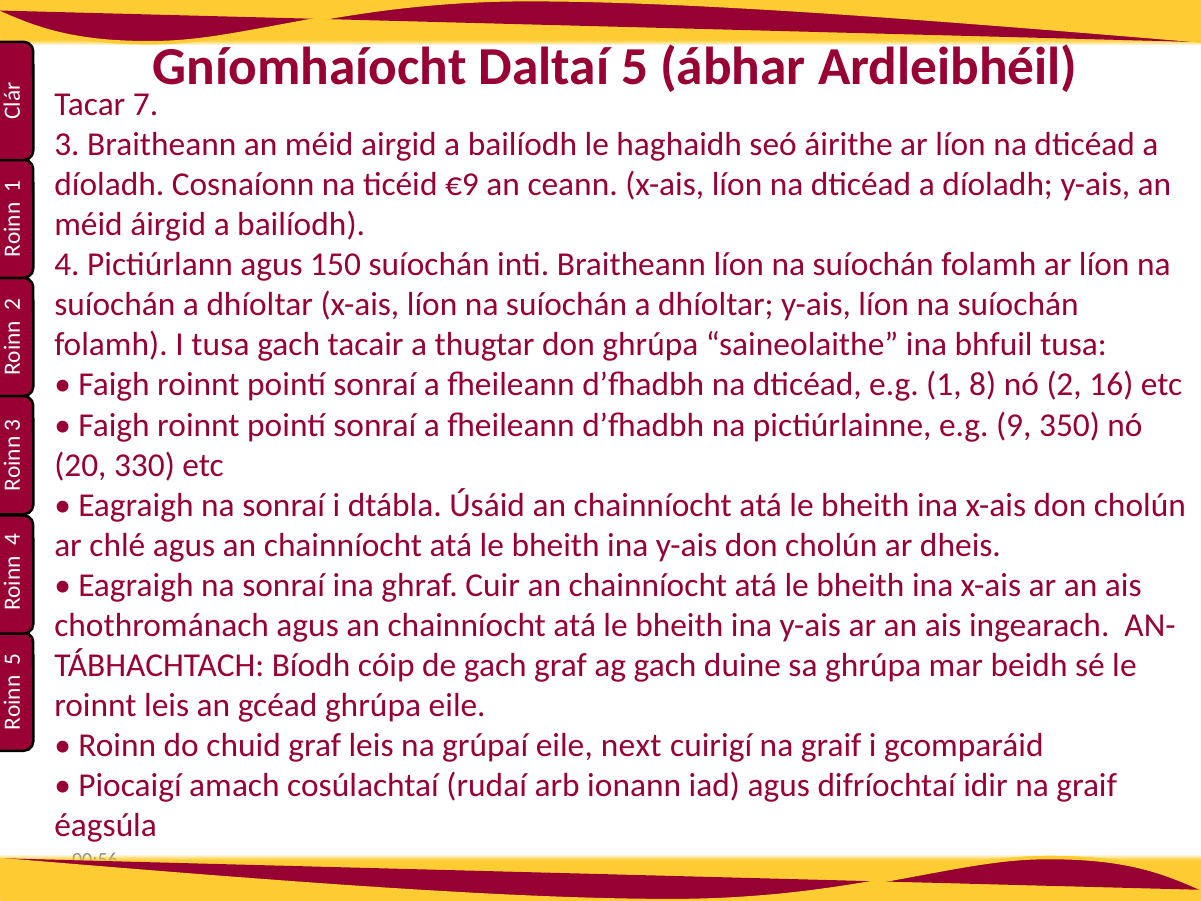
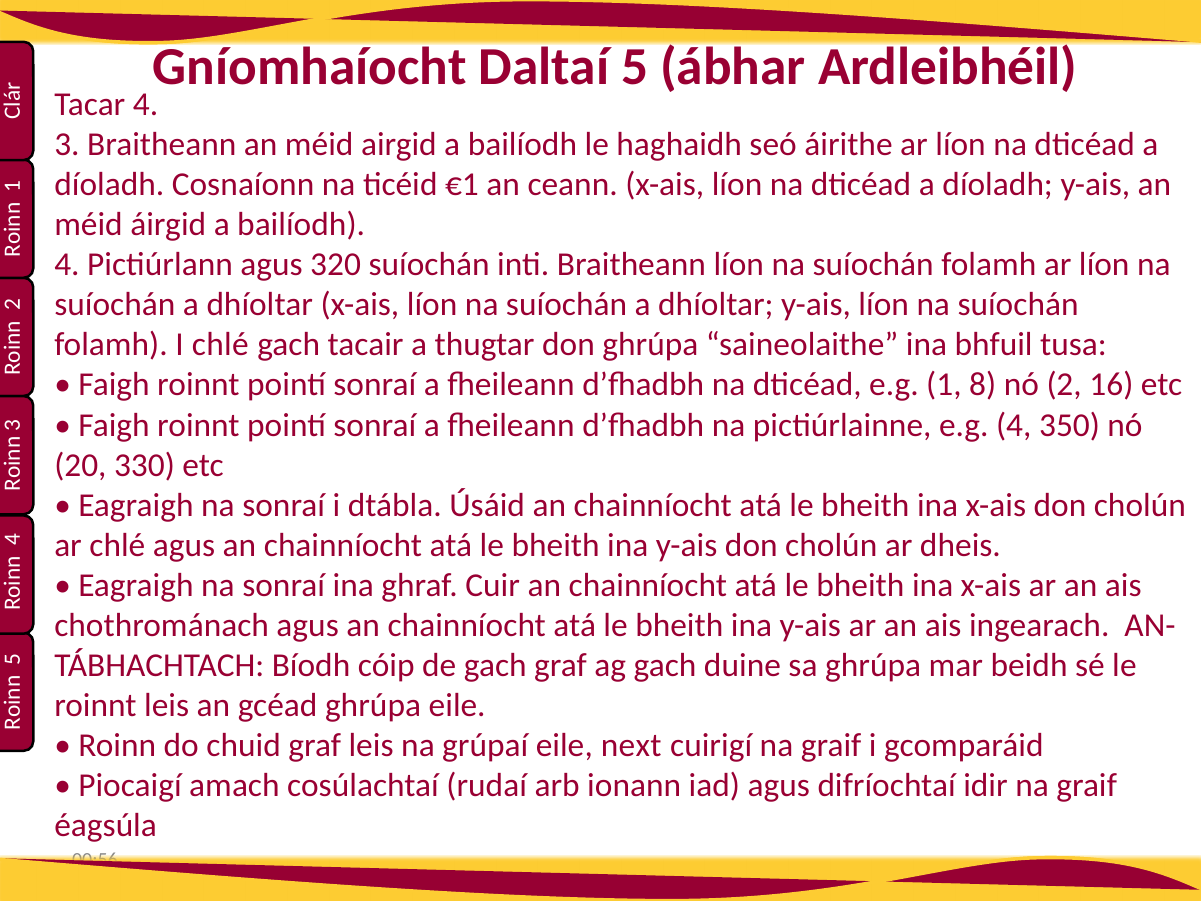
Tacar 7: 7 -> 4
€9: €9 -> €1
150: 150 -> 320
I tusa: tusa -> chlé
e.g 9: 9 -> 4
